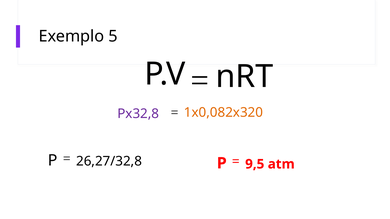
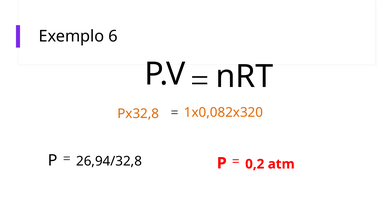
5: 5 -> 6
Px32,8 colour: purple -> orange
26,27/32,8: 26,27/32,8 -> 26,94/32,8
9,5: 9,5 -> 0,2
